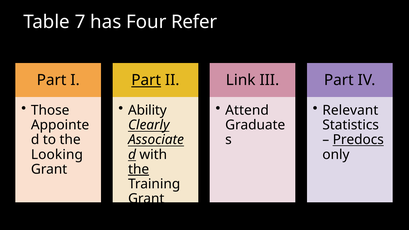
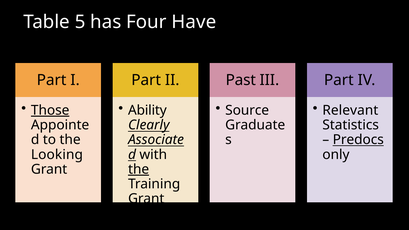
7: 7 -> 5
Refer: Refer -> Have
Part at (146, 80) underline: present -> none
Link: Link -> Past
Those underline: none -> present
Attend: Attend -> Source
